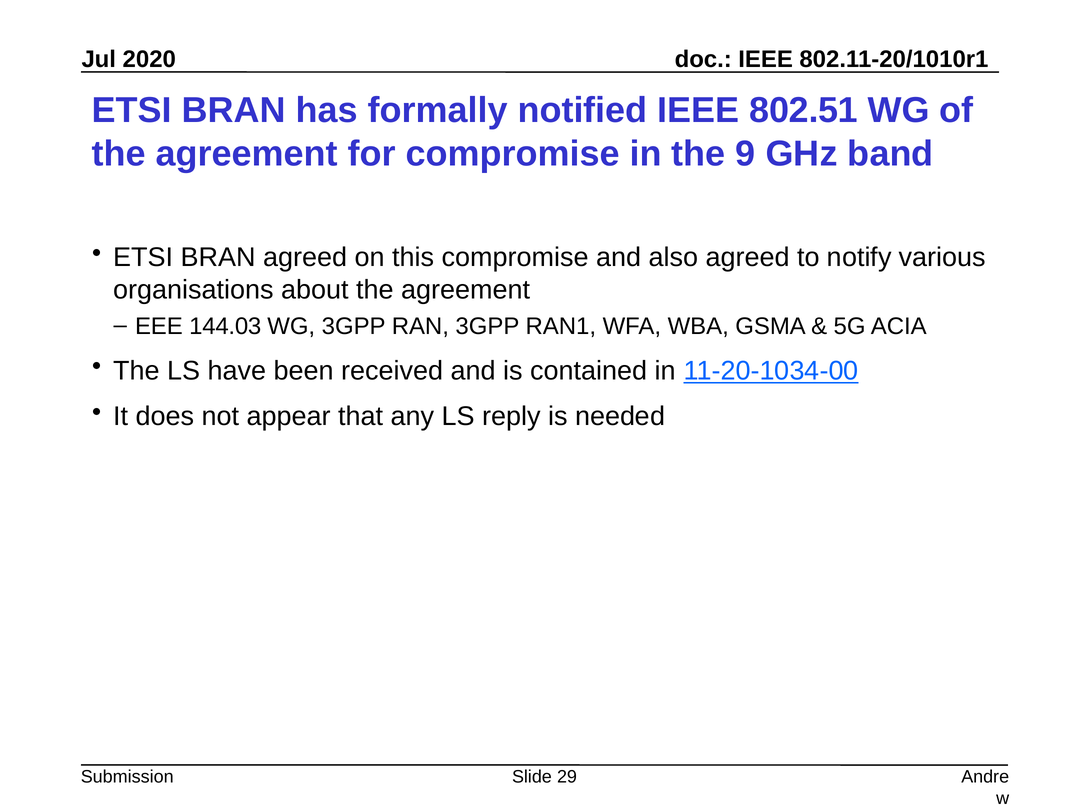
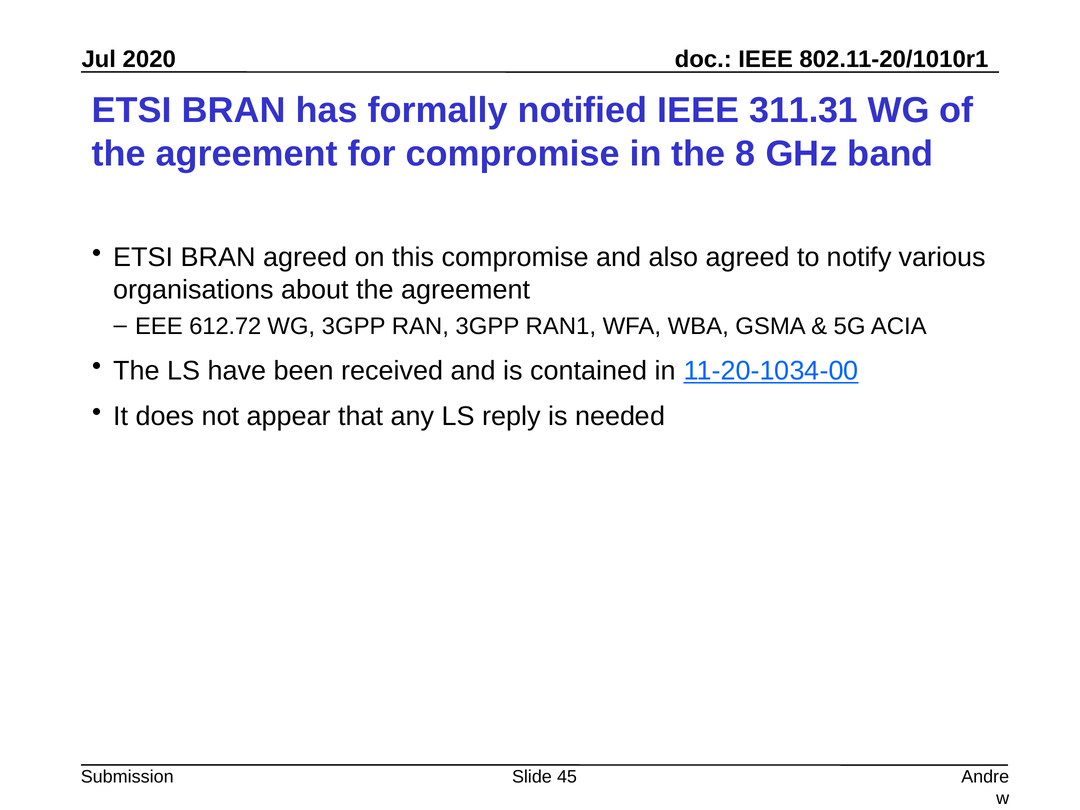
802.51: 802.51 -> 311.31
9: 9 -> 8
144.03: 144.03 -> 612.72
29: 29 -> 45
